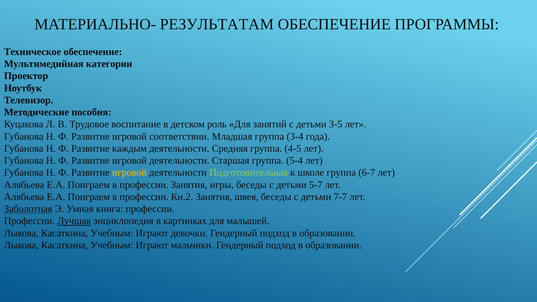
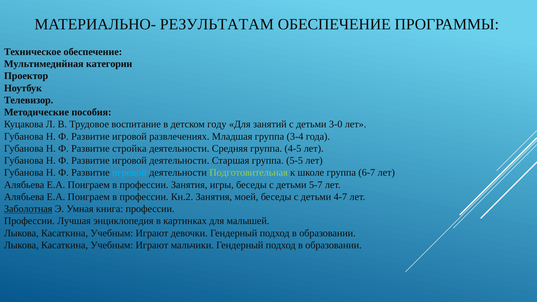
роль: роль -> году
3-5: 3-5 -> 3-0
соответствии: соответствии -> развлечениях
каждым: каждым -> стройка
5-4: 5-4 -> 5-5
игровой at (129, 173) colour: yellow -> light blue
швея: швея -> моей
7-7: 7-7 -> 4-7
Лучшая underline: present -> none
